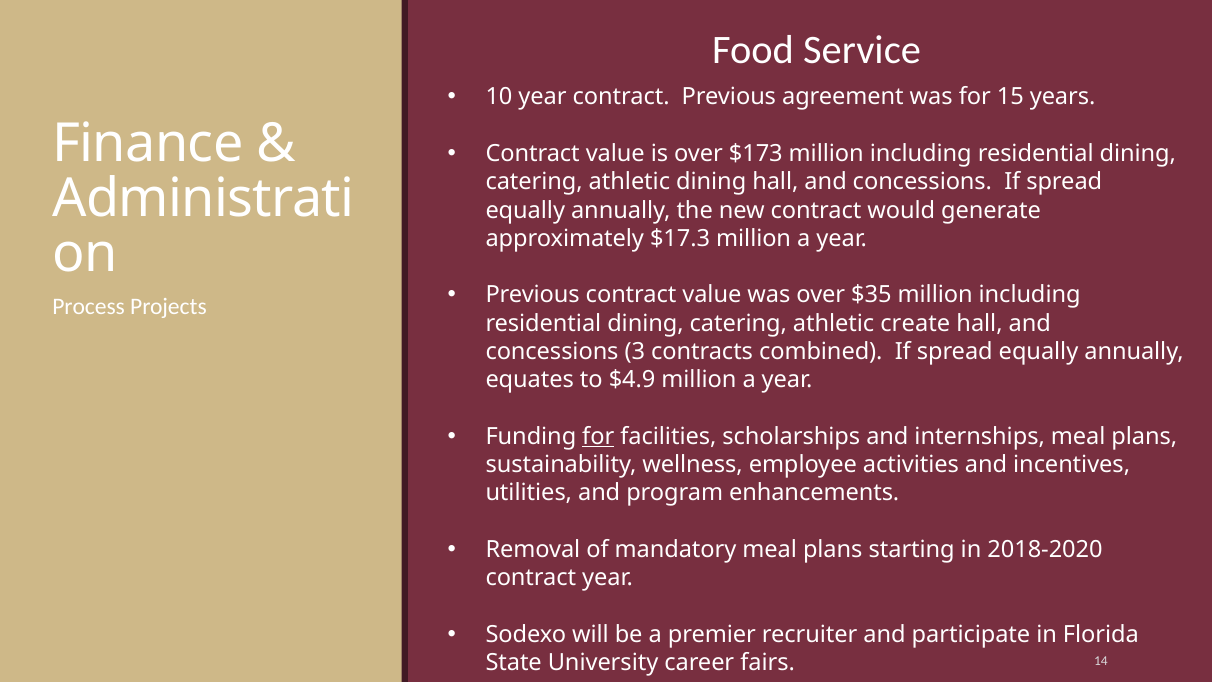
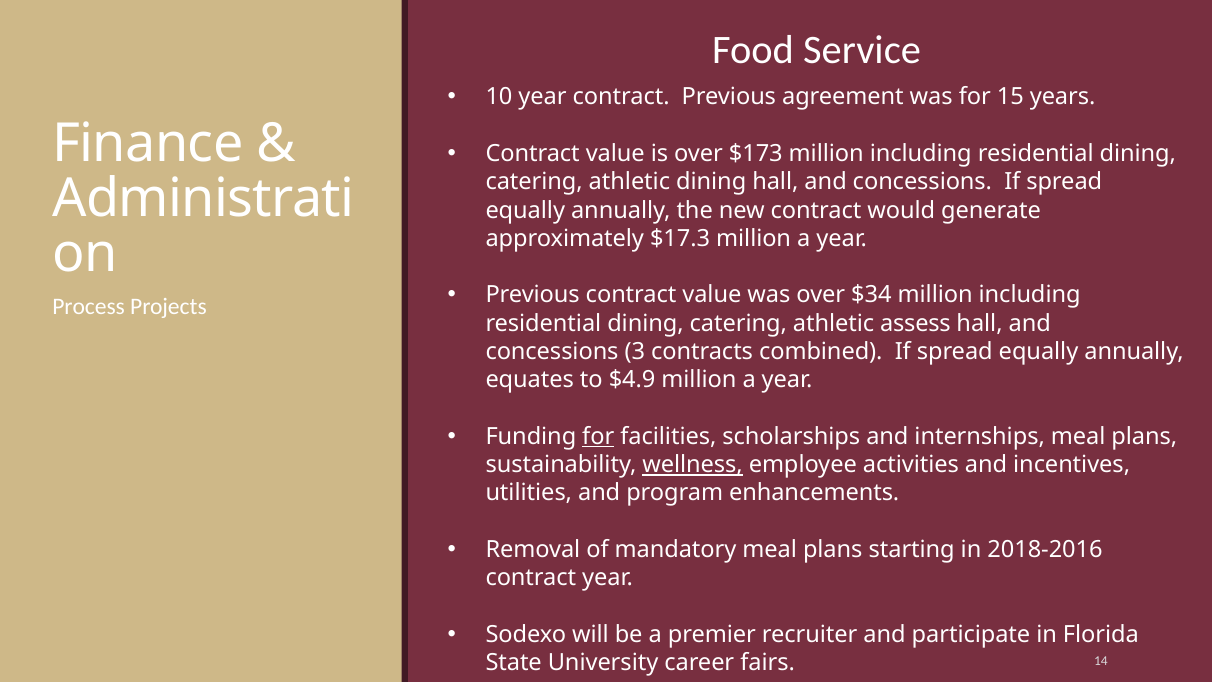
$35: $35 -> $34
create: create -> assess
wellness underline: none -> present
2018-2020: 2018-2020 -> 2018-2016
